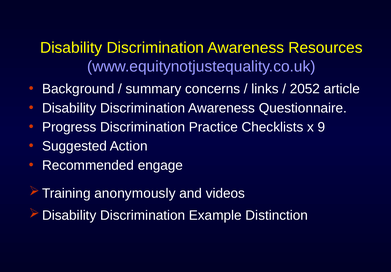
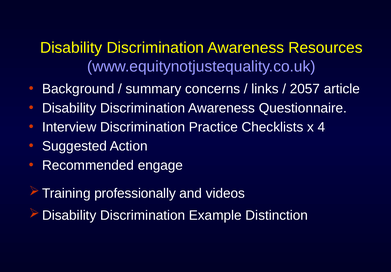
2052: 2052 -> 2057
Progress: Progress -> Interview
9: 9 -> 4
anonymously: anonymously -> professionally
